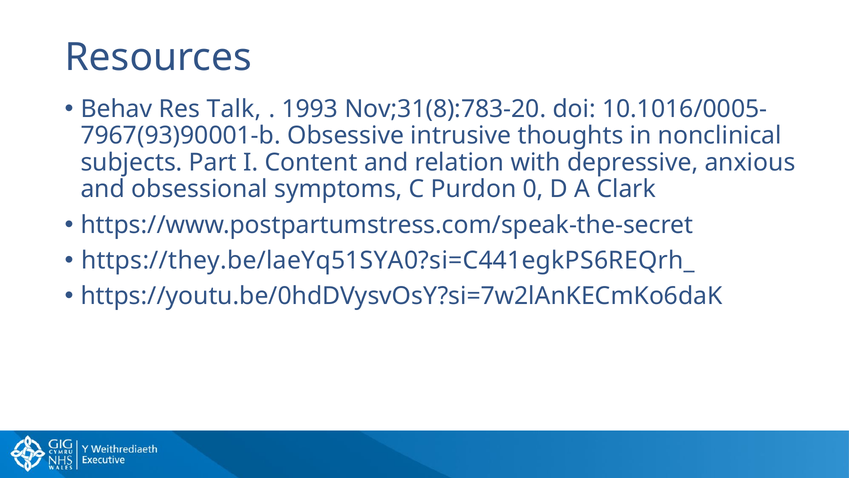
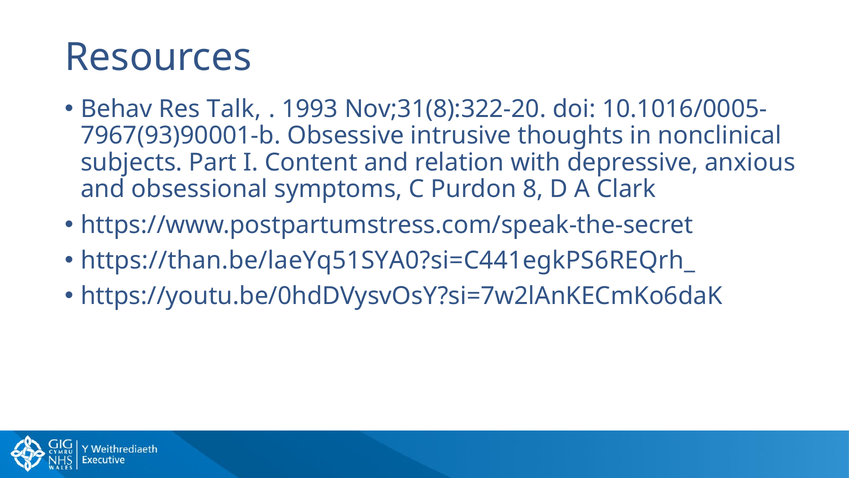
Nov;31(8):783-20: Nov;31(8):783-20 -> Nov;31(8):322-20
0: 0 -> 8
https://they.be/laeYq51SYA0?si=C441egkPS6REQrh_: https://they.be/laeYq51SYA0?si=C441egkPS6REQrh_ -> https://than.be/laeYq51SYA0?si=C441egkPS6REQrh_
